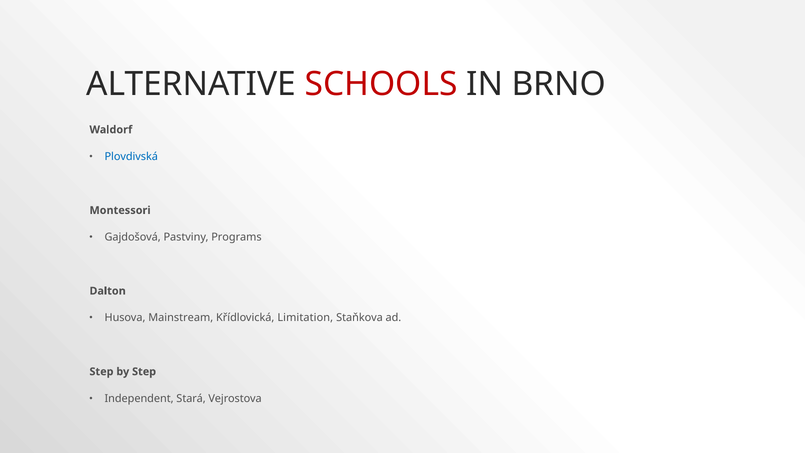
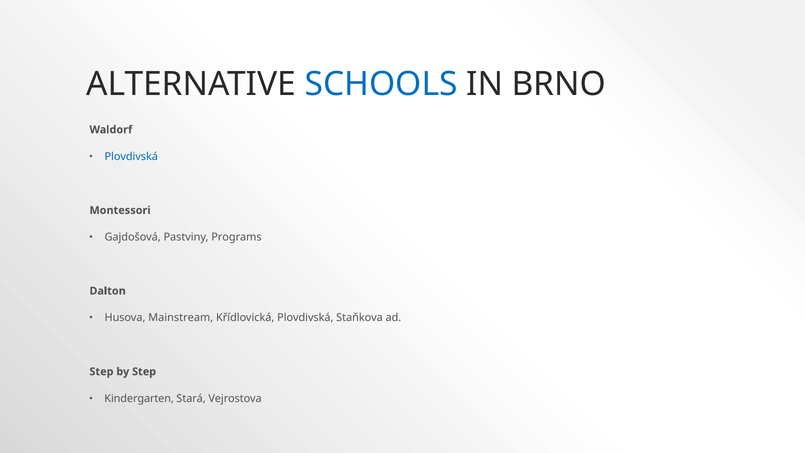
SCHOOLS colour: red -> blue
Křídlovická Limitation: Limitation -> Plovdivská
Independent: Independent -> Kindergarten
